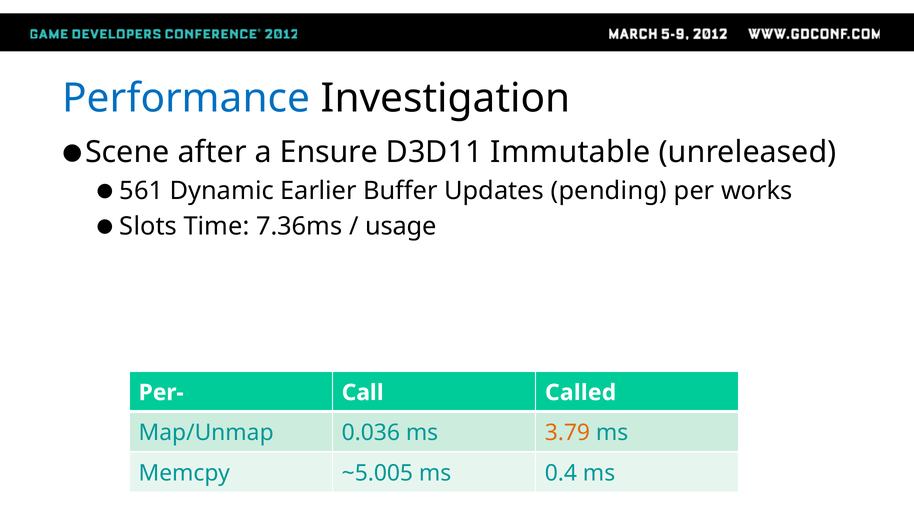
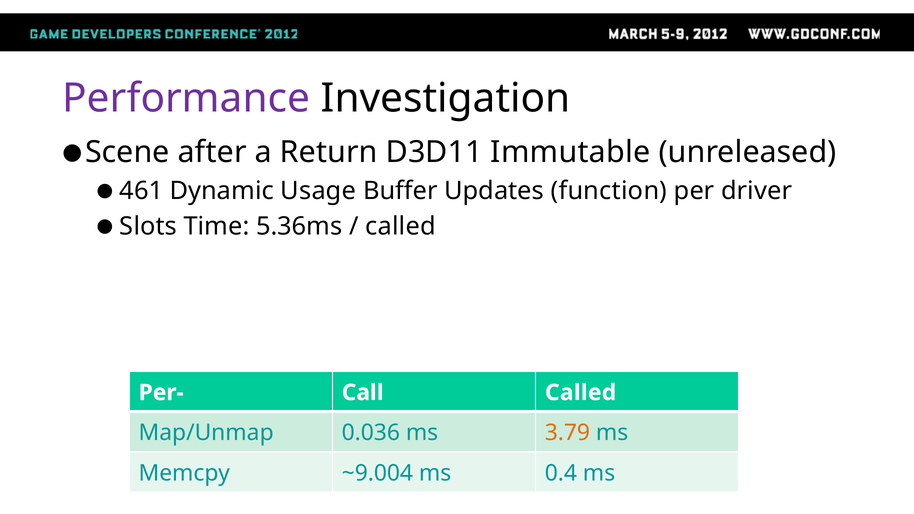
Performance colour: blue -> purple
Ensure: Ensure -> Return
561: 561 -> 461
Earlier: Earlier -> Usage
pending: pending -> function
works: works -> driver
7.36ms: 7.36ms -> 5.36ms
usage at (401, 226): usage -> called
~5.005: ~5.005 -> ~9.004
